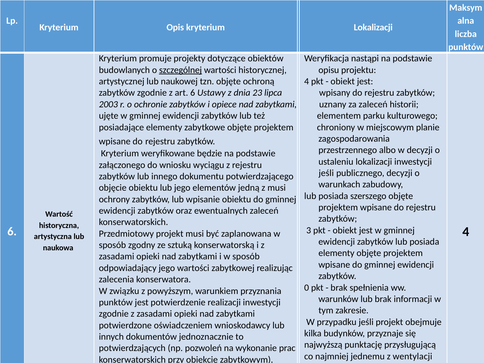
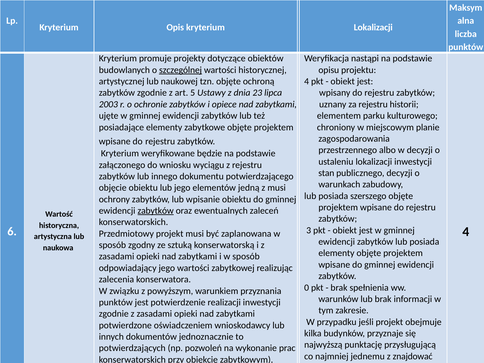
art 6: 6 -> 5
za zaleceń: zaleceń -> rejestru
jeśli at (326, 173): jeśli -> stan
zabytków at (156, 211) underline: none -> present
wentylacji: wentylacji -> znajdować
